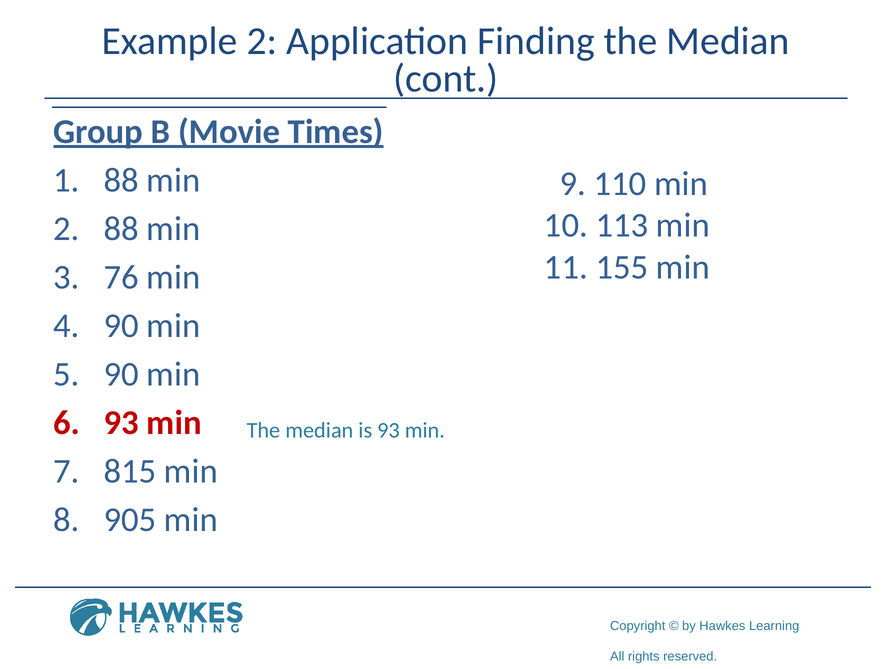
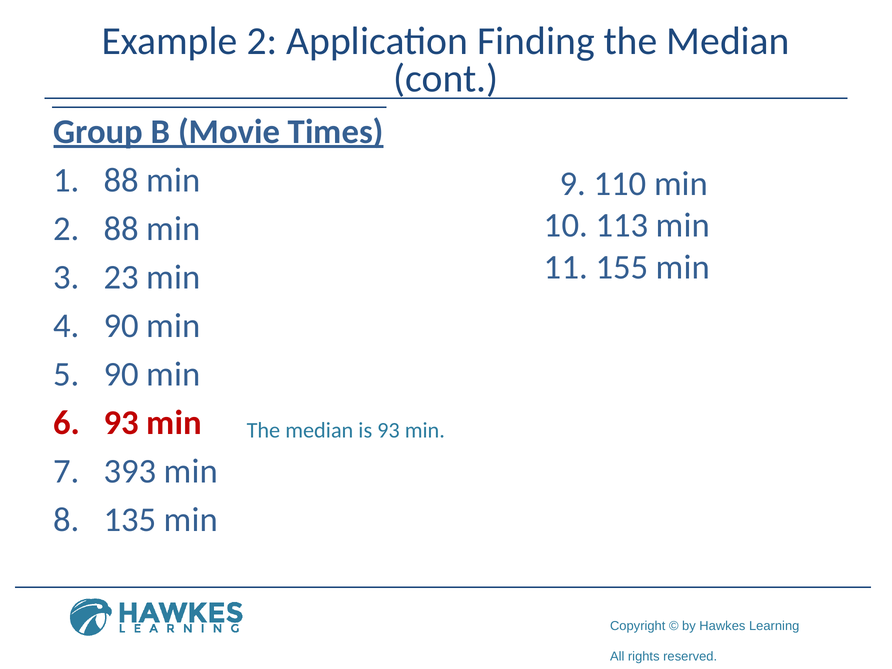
76: 76 -> 23
815: 815 -> 393
905: 905 -> 135
